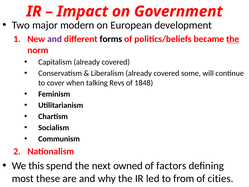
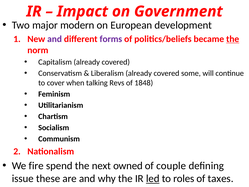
forms colour: black -> purple
this: this -> fire
factors: factors -> couple
most: most -> issue
led underline: none -> present
from: from -> roles
cities: cities -> taxes
